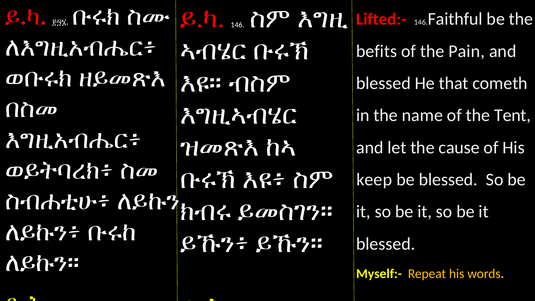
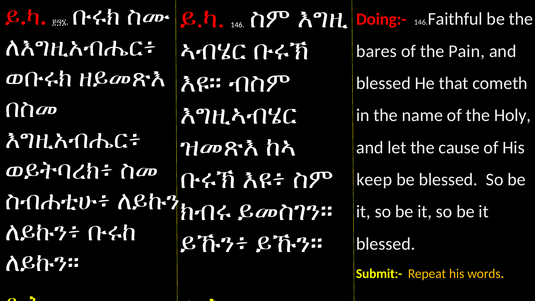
Lifted:-: Lifted:- -> Doing:-
befits: befits -> bares
Tent: Tent -> Holy
Myself:-: Myself:- -> Submit:-
